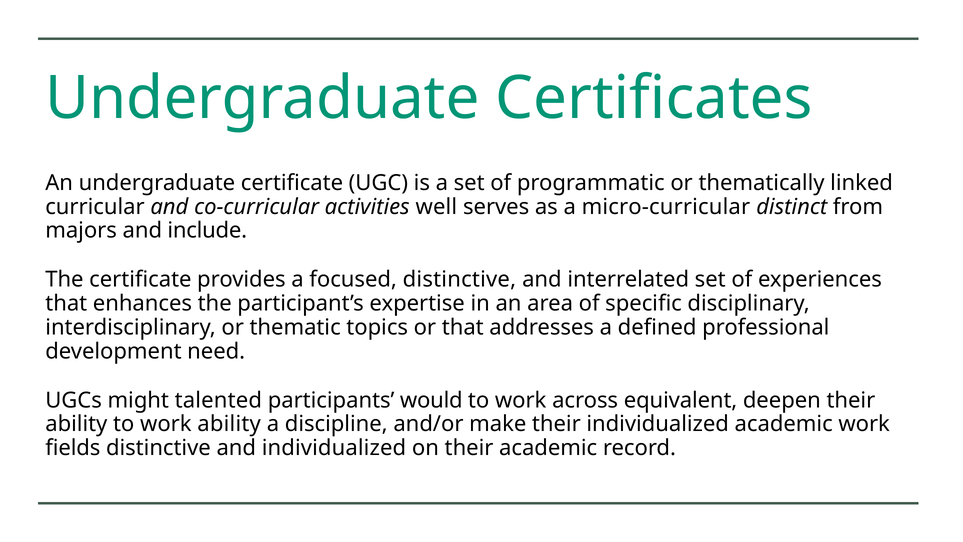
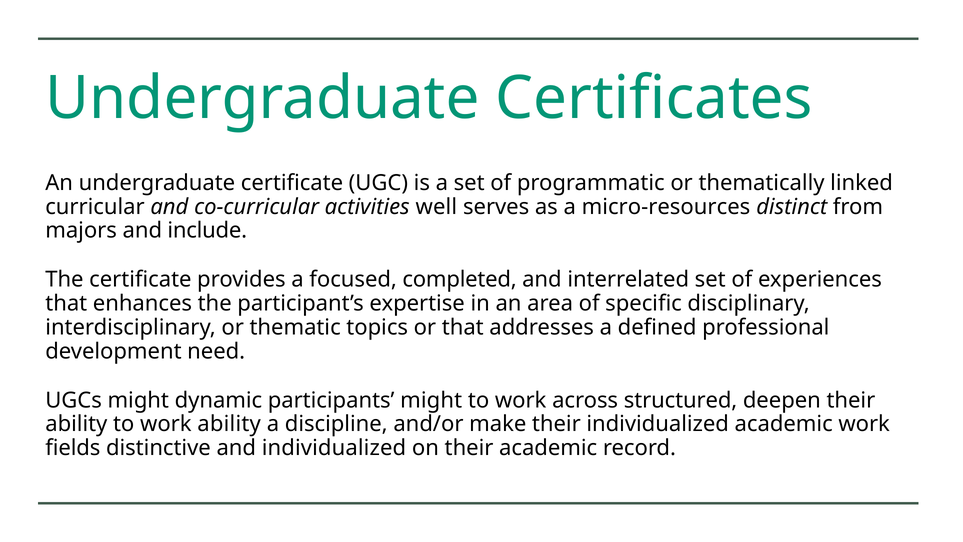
micro-curricular: micro-curricular -> micro-resources
focused distinctive: distinctive -> completed
talented: talented -> dynamic
participants would: would -> might
equivalent: equivalent -> structured
